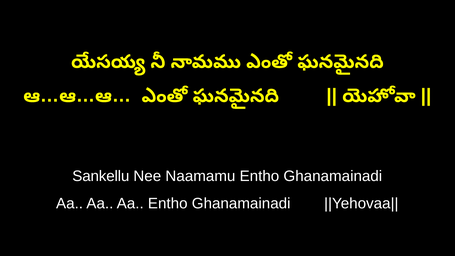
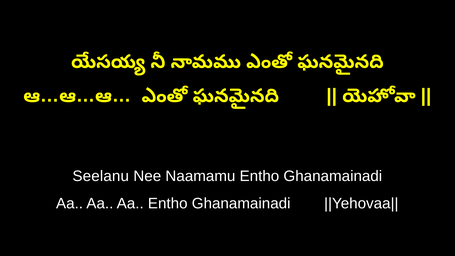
Sankellu: Sankellu -> Seelanu
